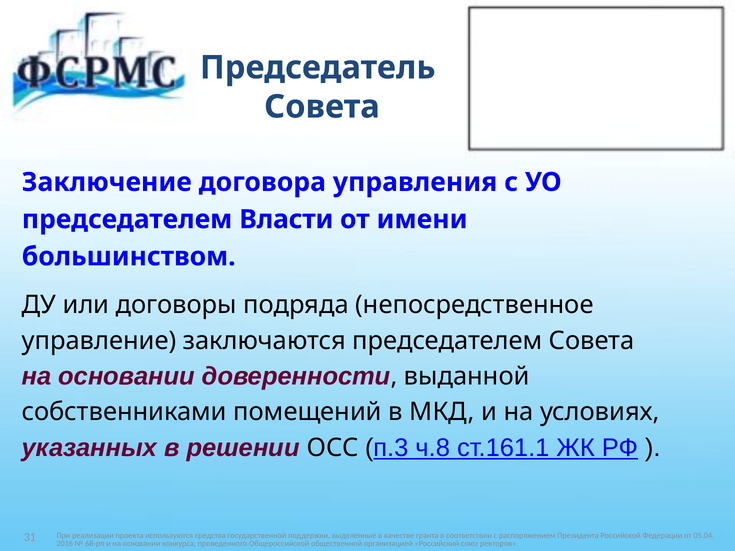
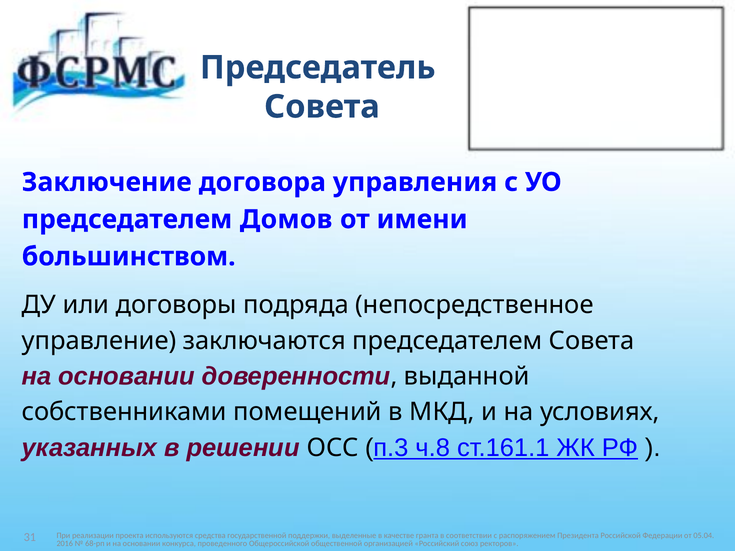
Власти: Власти -> Домов
